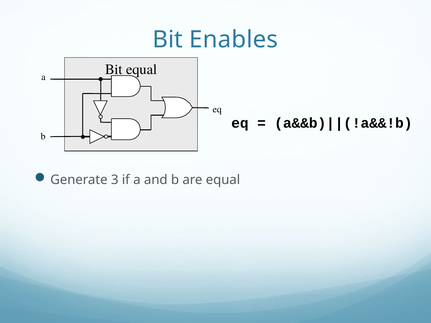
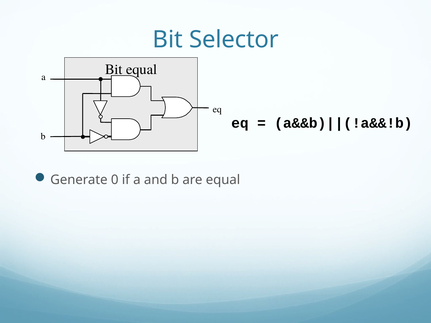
Enables: Enables -> Selector
3: 3 -> 0
